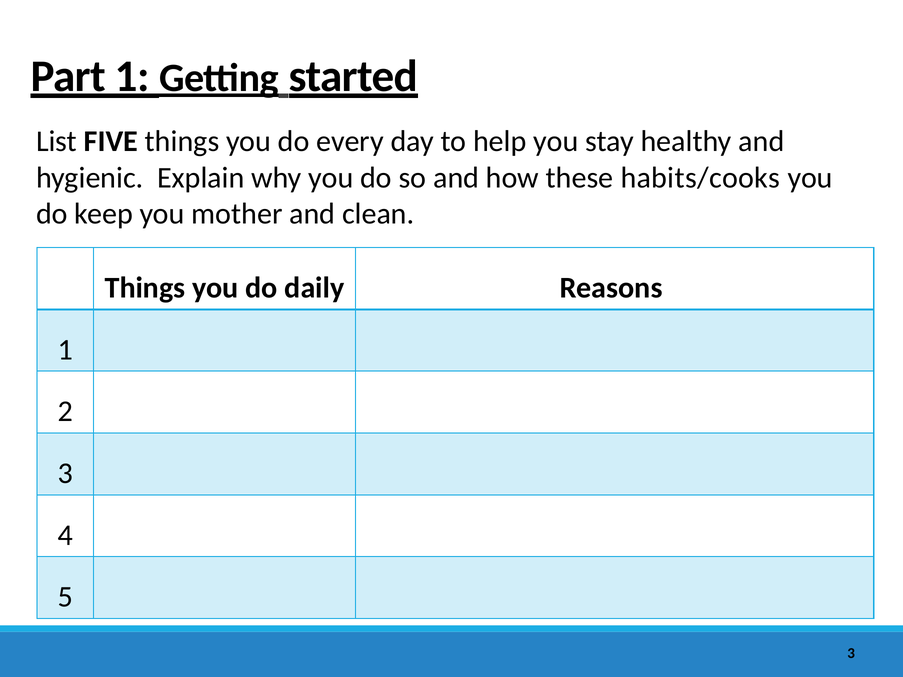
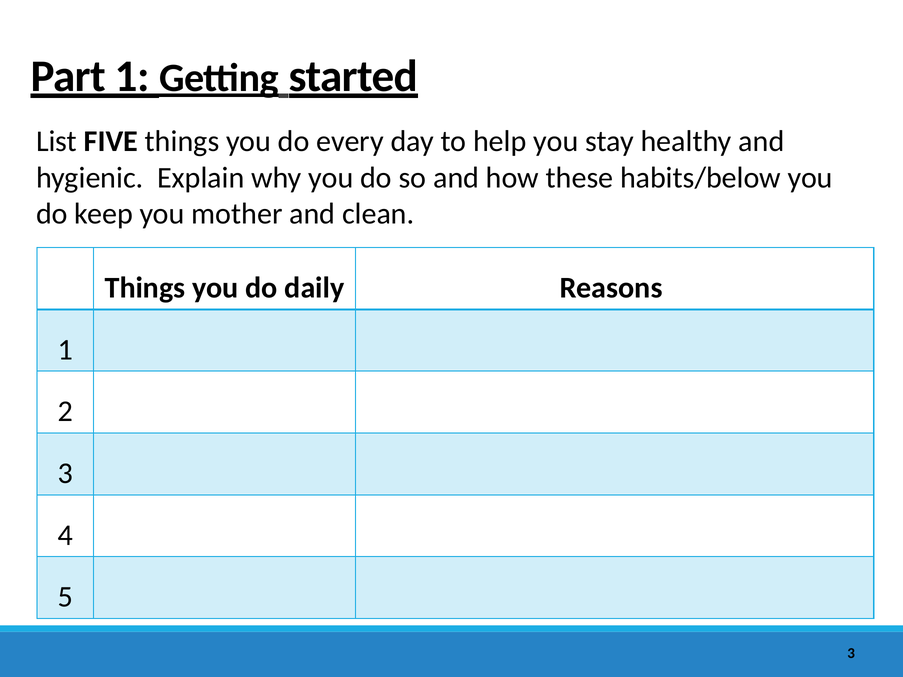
habits/cooks: habits/cooks -> habits/below
